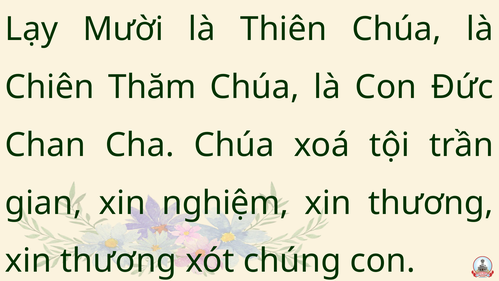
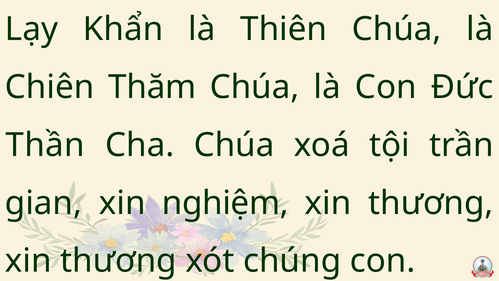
Mười: Mười -> Khẩn
Chan: Chan -> Thần
